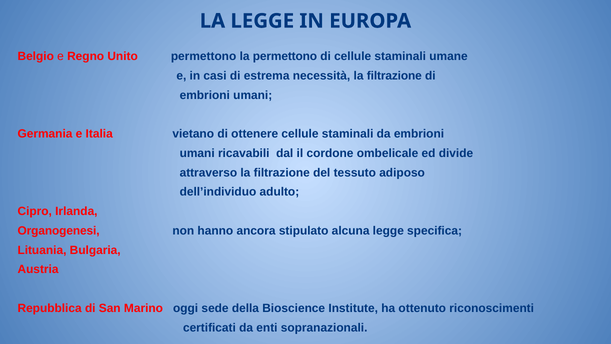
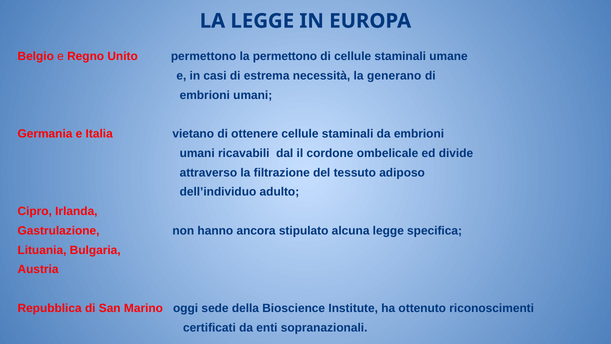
necessità la filtrazione: filtrazione -> generano
Organogenesi: Organogenesi -> Gastrulazione
